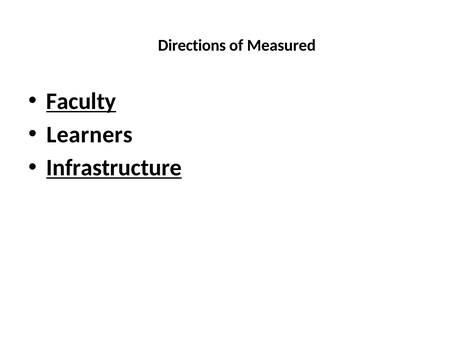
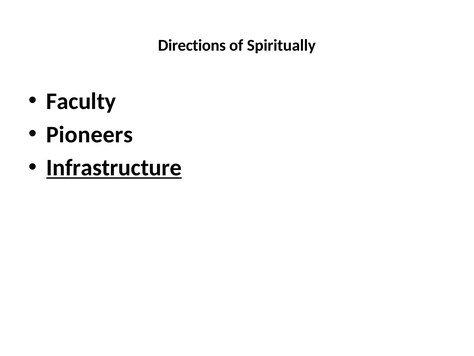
Measured: Measured -> Spiritually
Faculty underline: present -> none
Learners: Learners -> Pioneers
